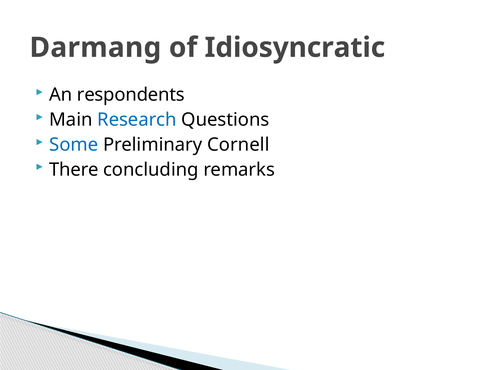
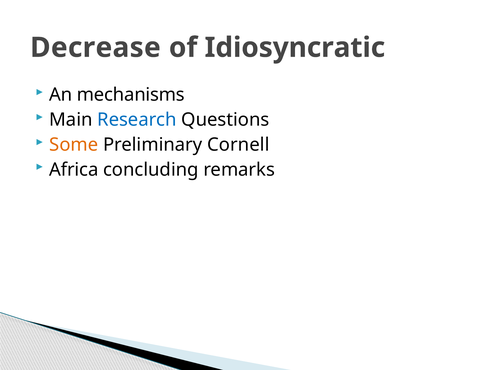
Darmang: Darmang -> Decrease
respondents: respondents -> mechanisms
Some colour: blue -> orange
There: There -> Africa
